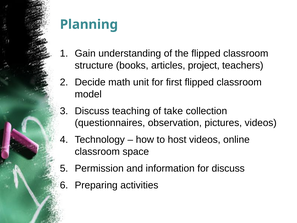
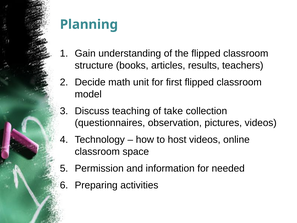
project: project -> results
for discuss: discuss -> needed
